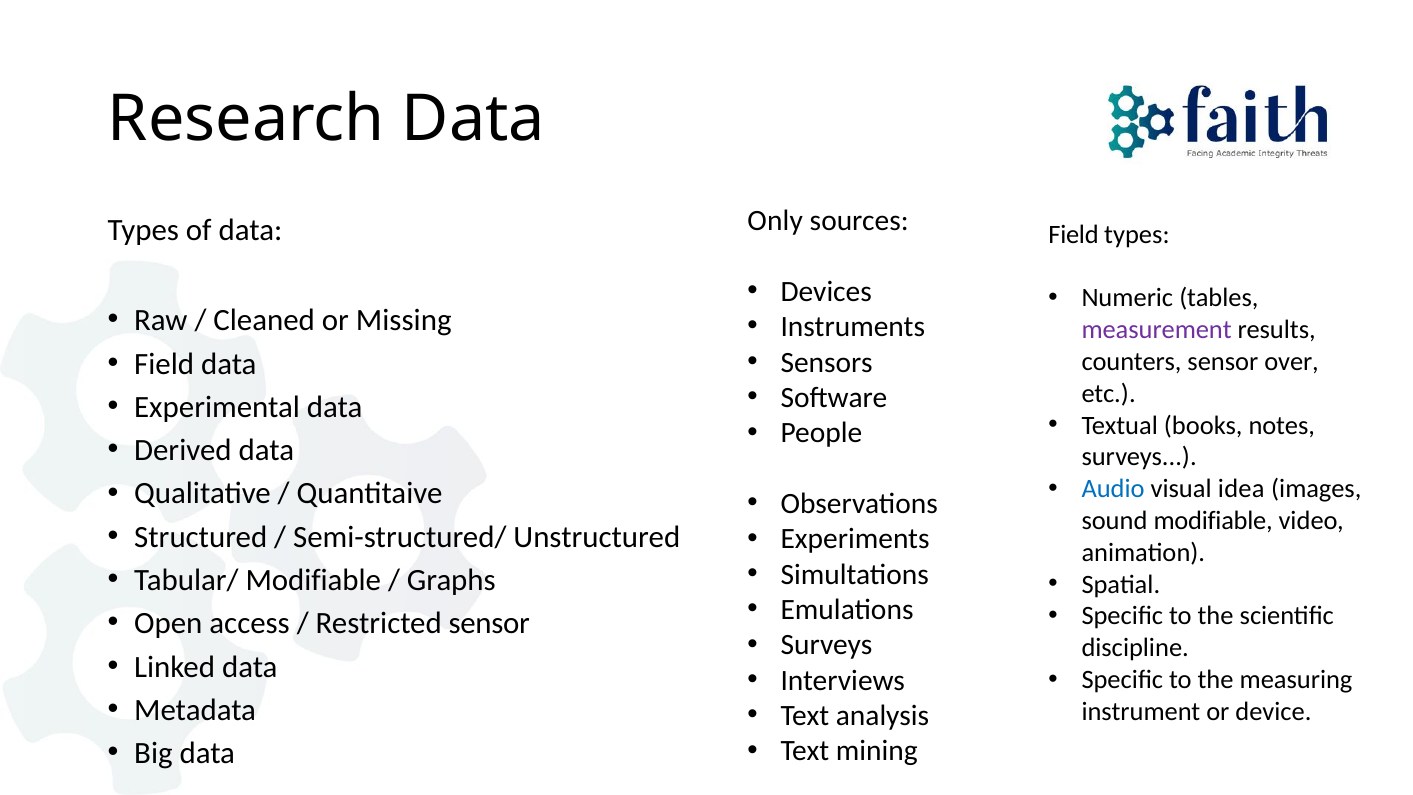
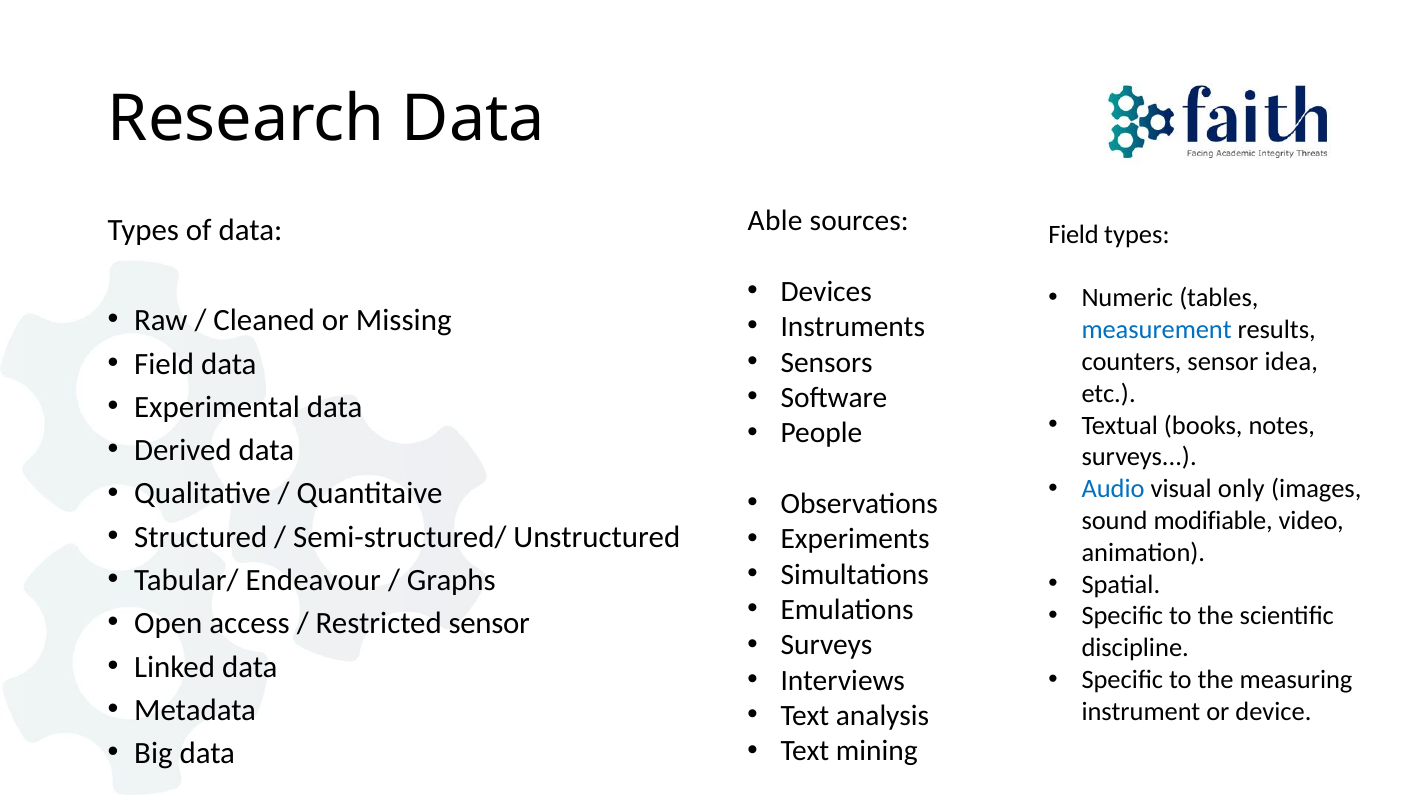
Only: Only -> Able
measurement colour: purple -> blue
over: over -> idea
idea: idea -> only
Tabular/ Modifiable: Modifiable -> Endeavour
